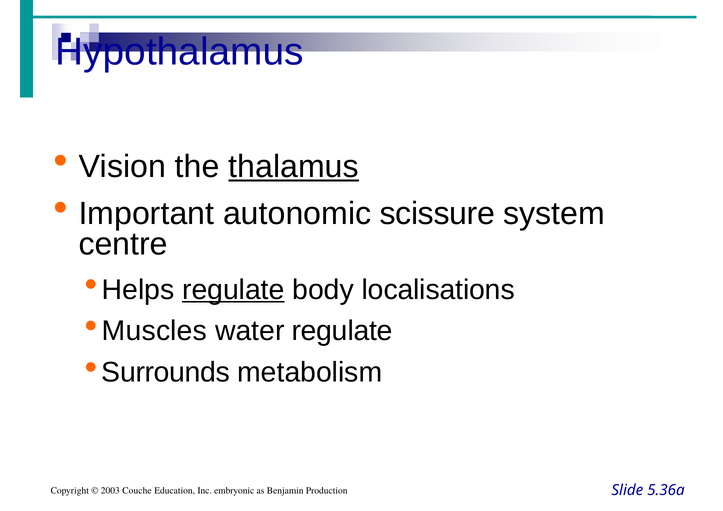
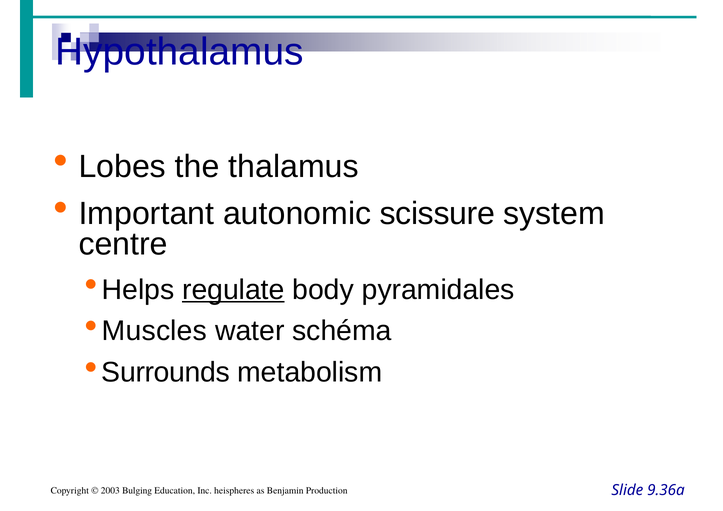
Vision: Vision -> Lobes
thalamus underline: present -> none
localisations: localisations -> pyramidales
water regulate: regulate -> schéma
5.36a: 5.36a -> 9.36a
Couche: Couche -> Bulging
embryonic: embryonic -> heispheres
